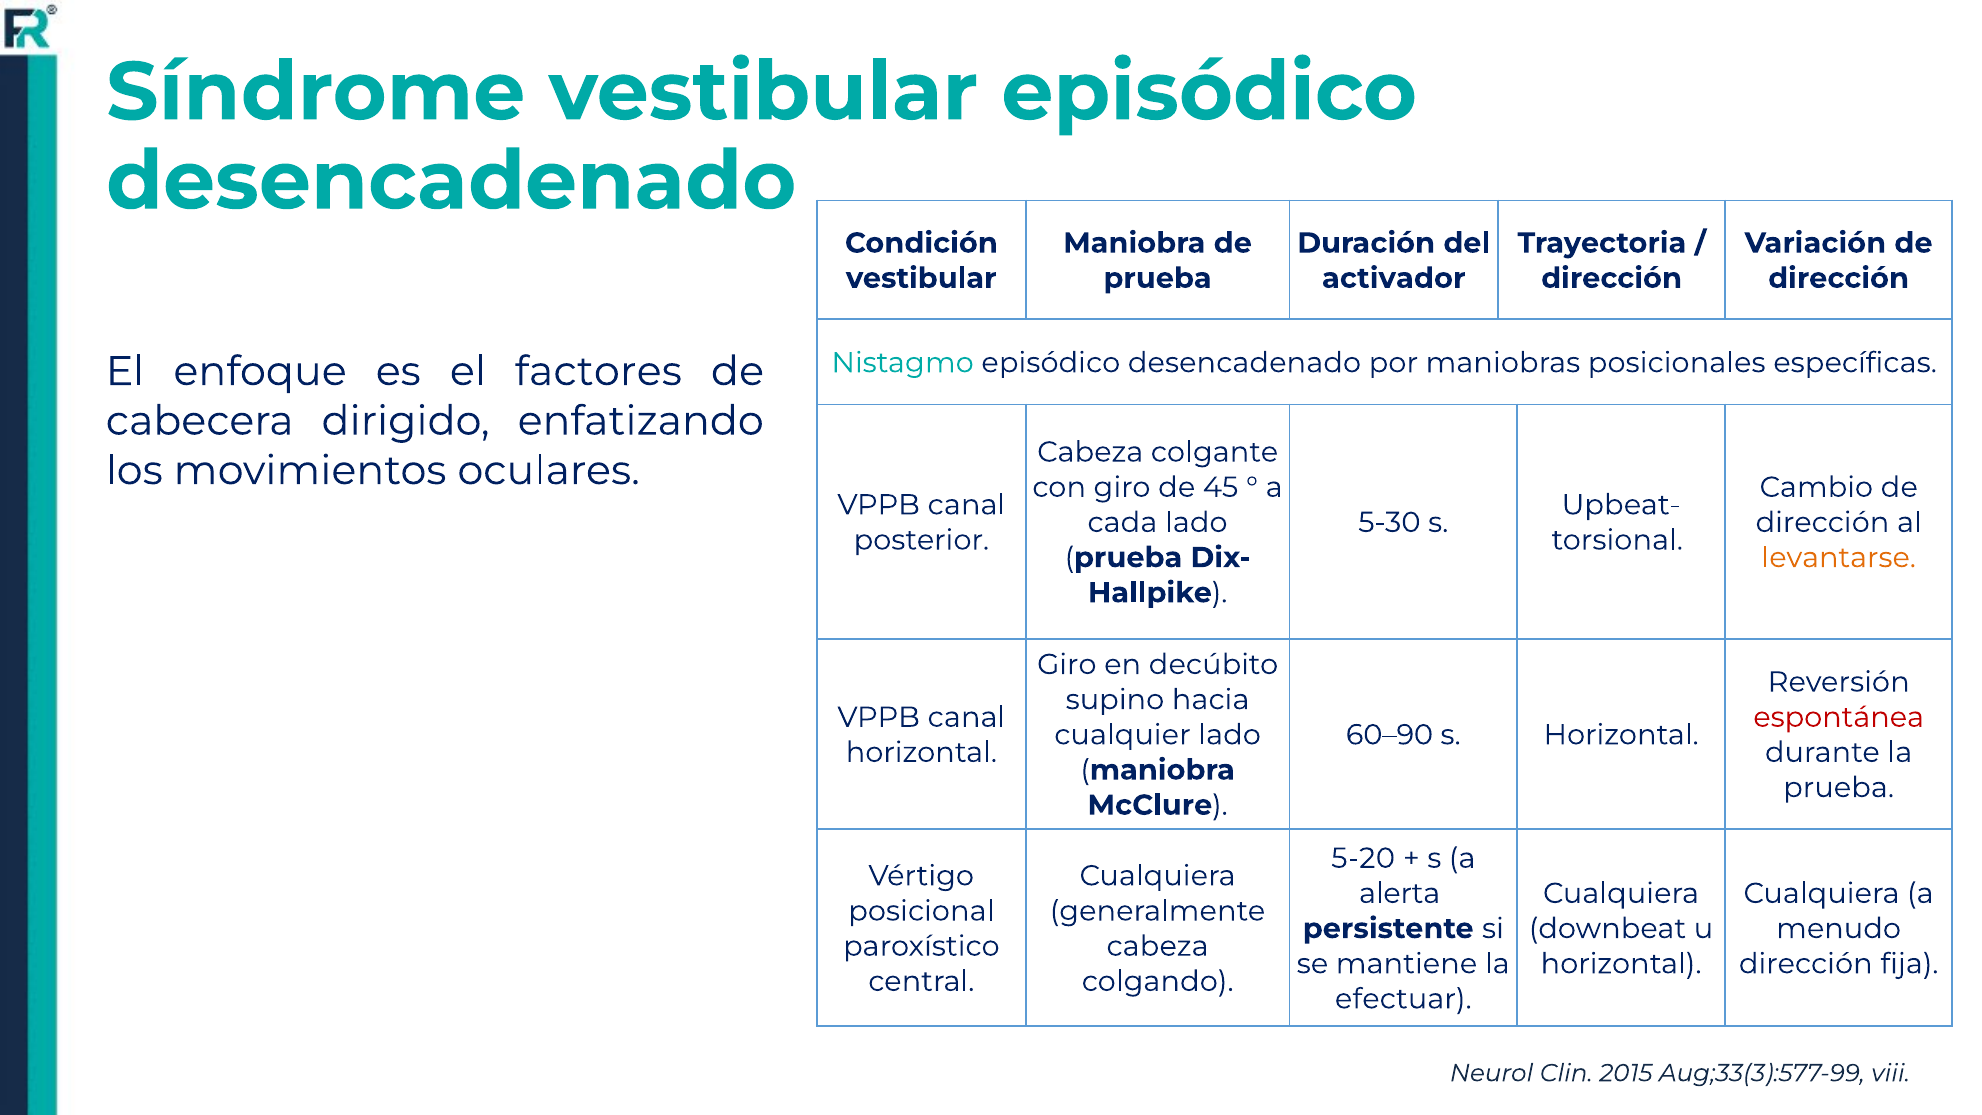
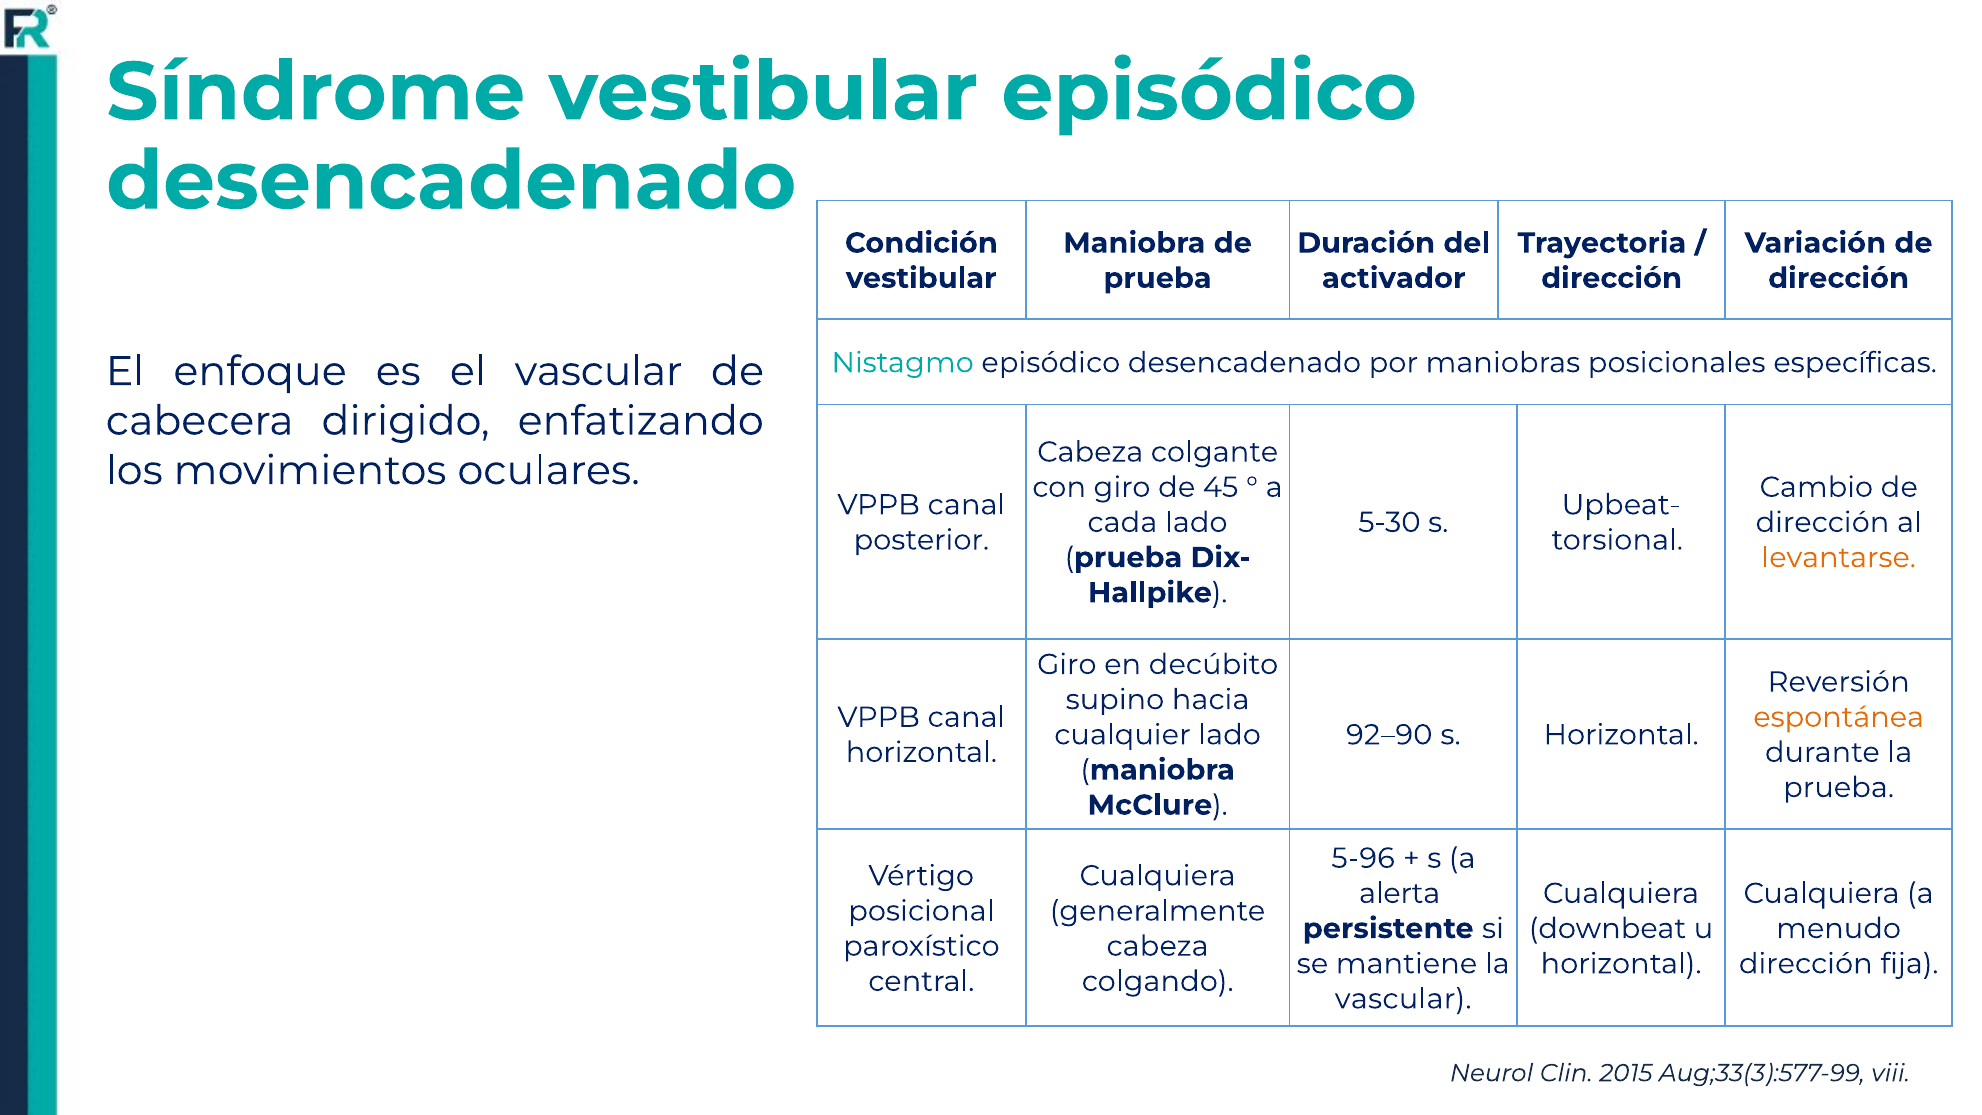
el factores: factores -> vascular
espontánea colour: red -> orange
60–90: 60–90 -> 92–90
5-20: 5-20 -> 5-96
efectuar at (1403, 999): efectuar -> vascular
